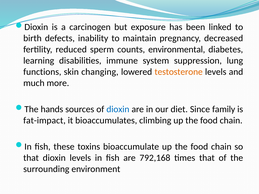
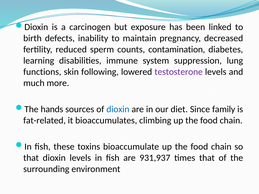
environmental: environmental -> contamination
changing: changing -> following
testosterone colour: orange -> purple
fat-impact: fat-impact -> fat-related
792,168: 792,168 -> 931,937
